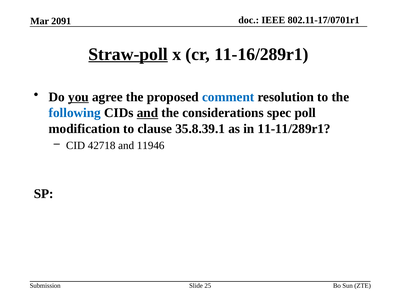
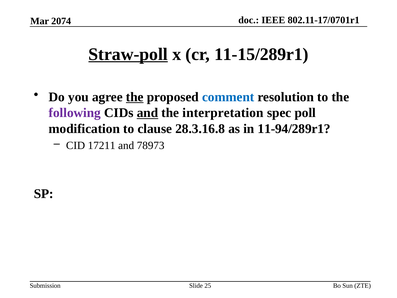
2091: 2091 -> 2074
11-16/289r1: 11-16/289r1 -> 11-15/289r1
you underline: present -> none
the at (135, 97) underline: none -> present
following colour: blue -> purple
considerations: considerations -> interpretation
35.8.39.1: 35.8.39.1 -> 28.3.16.8
11-11/289r1: 11-11/289r1 -> 11-94/289r1
42718: 42718 -> 17211
11946: 11946 -> 78973
